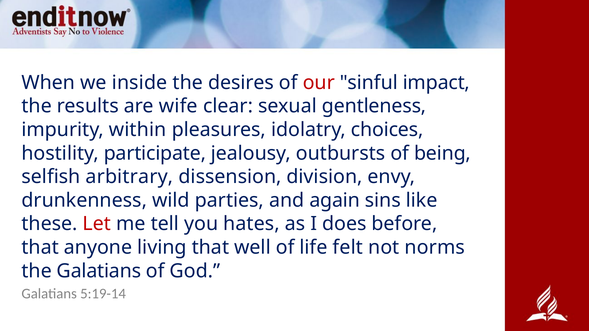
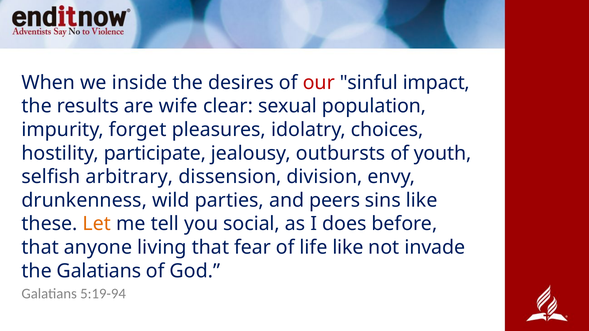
gentleness: gentleness -> population
within: within -> forget
being: being -> youth
again: again -> peers
Let colour: red -> orange
hates: hates -> social
well: well -> fear
life felt: felt -> like
norms: norms -> invade
5:19-14: 5:19-14 -> 5:19-94
